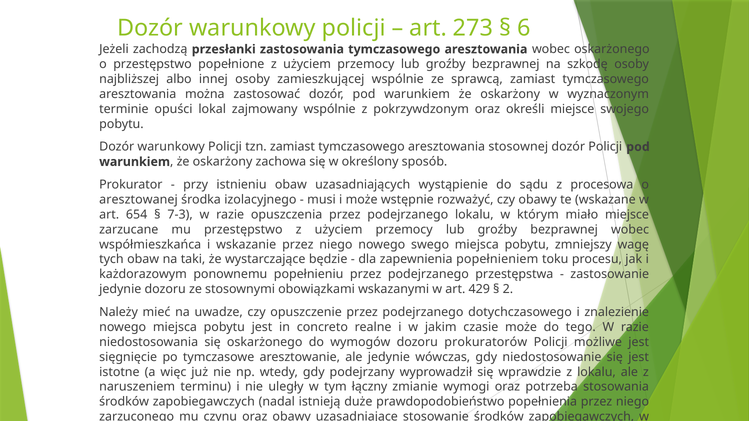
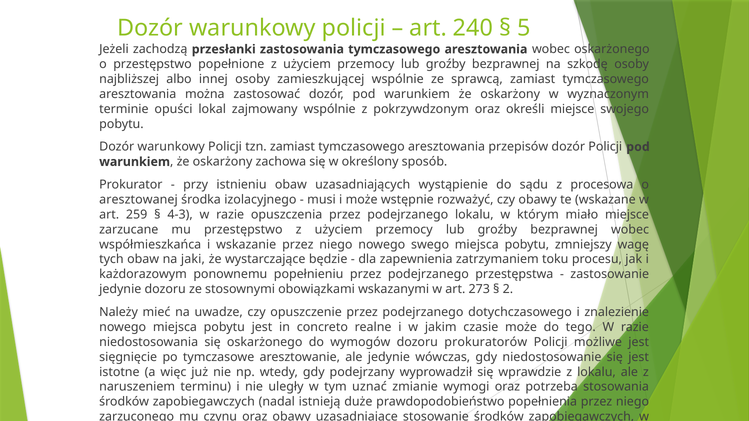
273: 273 -> 240
6: 6 -> 5
stosownej: stosownej -> przepisów
654: 654 -> 259
7-3: 7-3 -> 4-3
taki: taki -> jaki
popełnieniem: popełnieniem -> zatrzymaniem
429: 429 -> 273
łączny: łączny -> uznać
